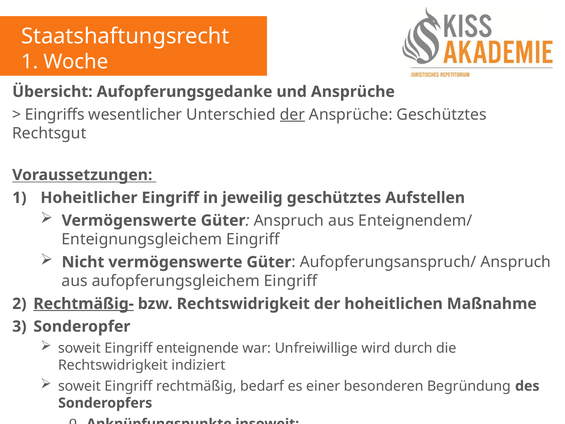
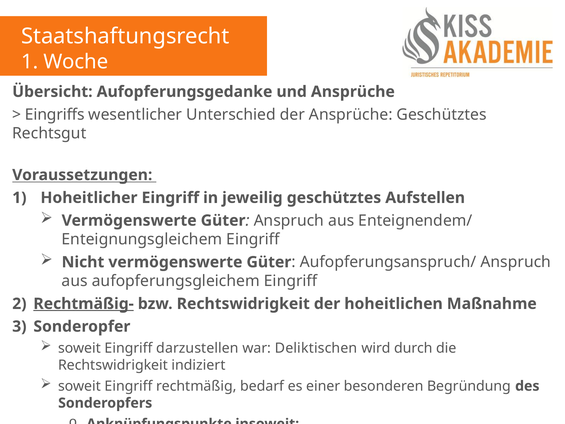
der at (292, 114) underline: present -> none
enteignende: enteignende -> darzustellen
Unfreiwillige: Unfreiwillige -> Deliktischen
